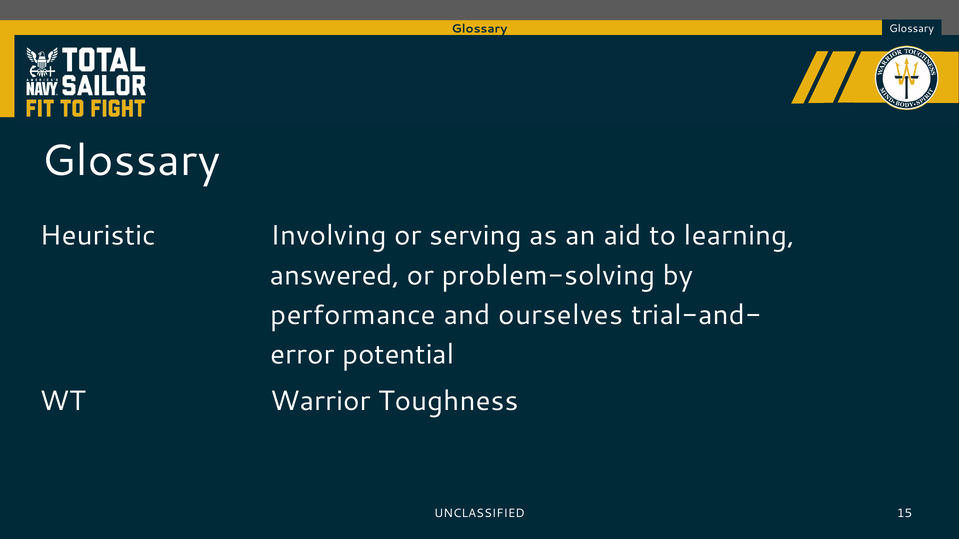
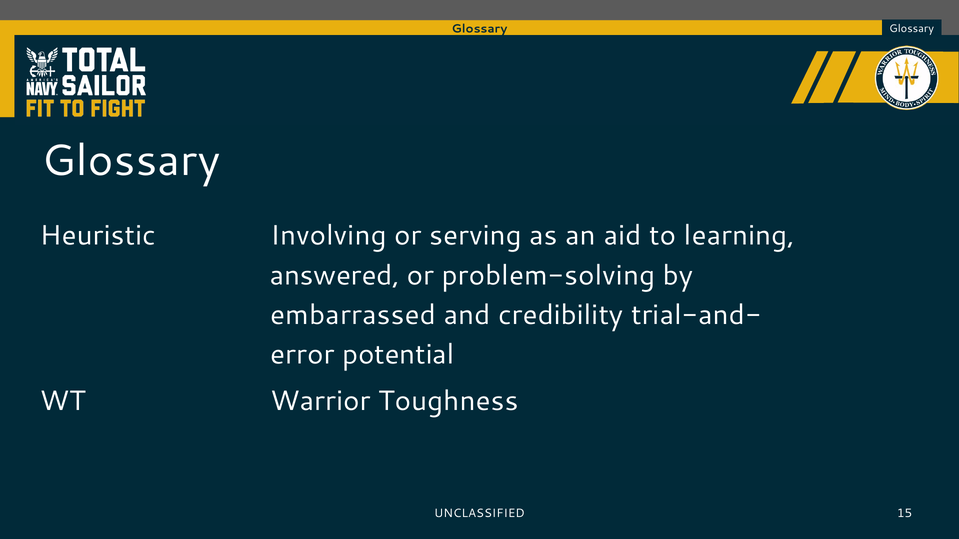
performance: performance -> embarrassed
ourselves: ourselves -> credibility
